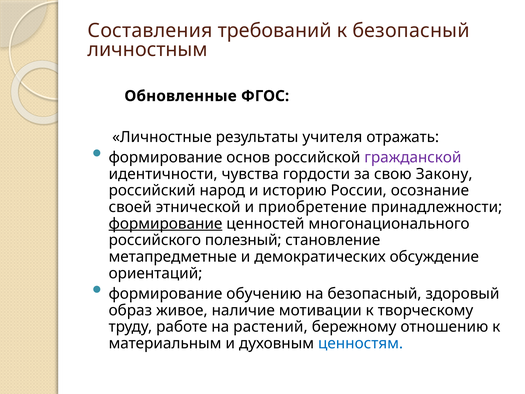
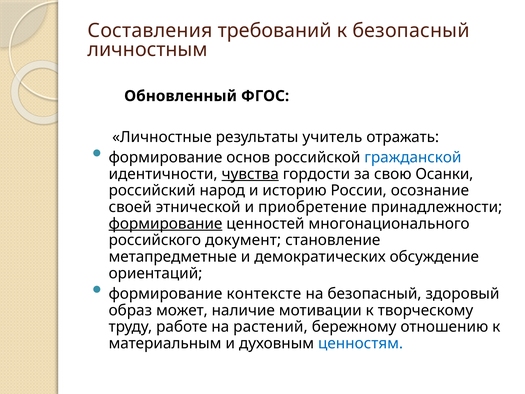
Обновленные: Обновленные -> Обновленный
учителя: учителя -> учитель
гражданской colour: purple -> blue
чувства underline: none -> present
Закону: Закону -> Осанки
полезный: полезный -> документ
обучению: обучению -> контексте
живое: живое -> может
